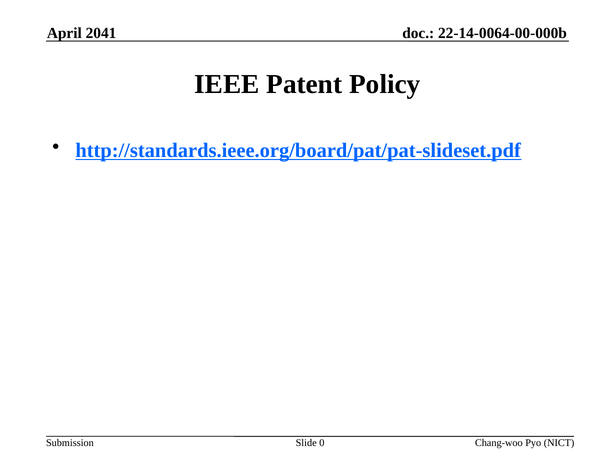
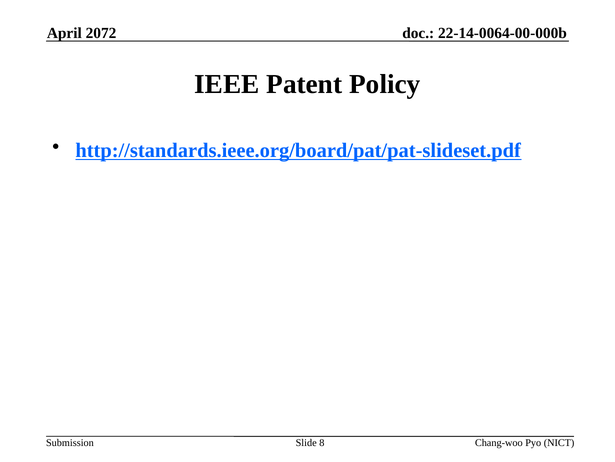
2041: 2041 -> 2072
0: 0 -> 8
